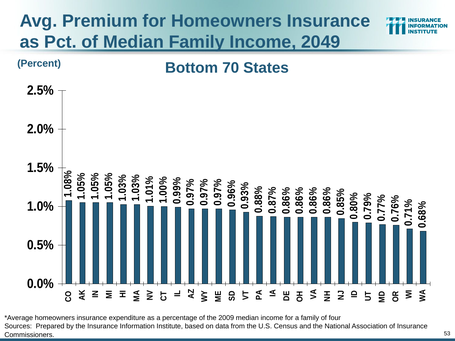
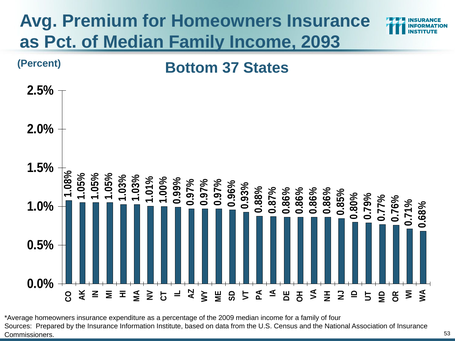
2049: 2049 -> 2093
70: 70 -> 37
